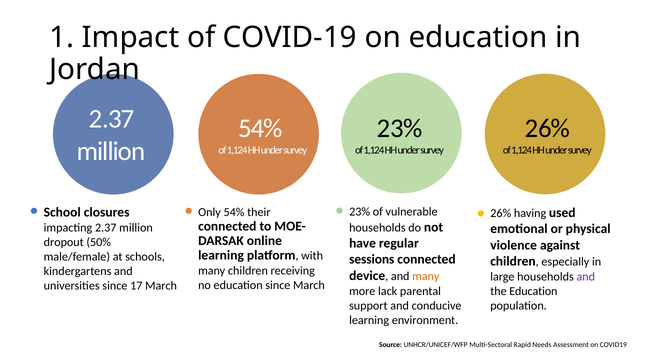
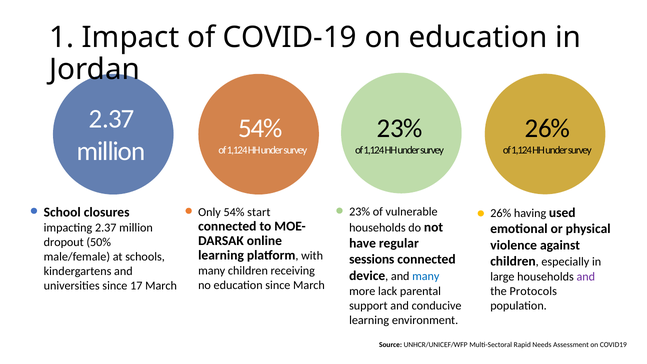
their: their -> start
many at (426, 276) colour: orange -> blue
the Education: Education -> Protocols
